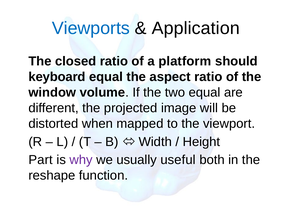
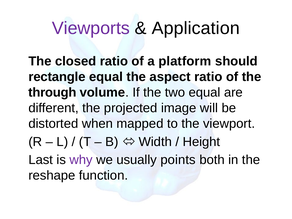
Viewports colour: blue -> purple
keyboard: keyboard -> rectangle
window: window -> through
Part: Part -> Last
useful: useful -> points
